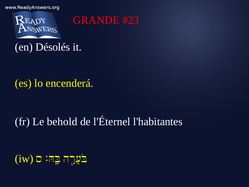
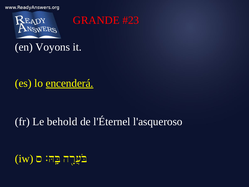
Désolés: Désolés -> Voyons
encenderá underline: none -> present
l'habitantes: l'habitantes -> l'asqueroso
